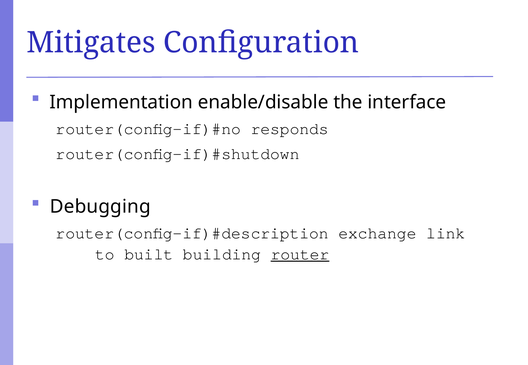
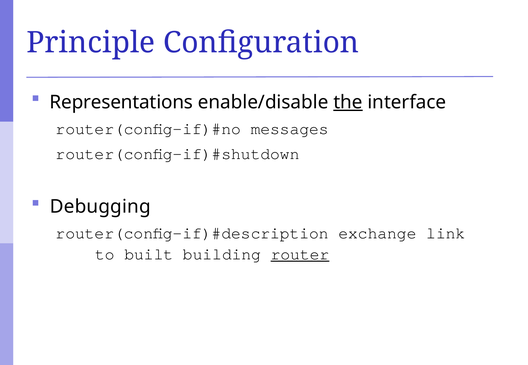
Mitigates: Mitigates -> Principle
Implementation: Implementation -> Representations
the underline: none -> present
responds: responds -> messages
